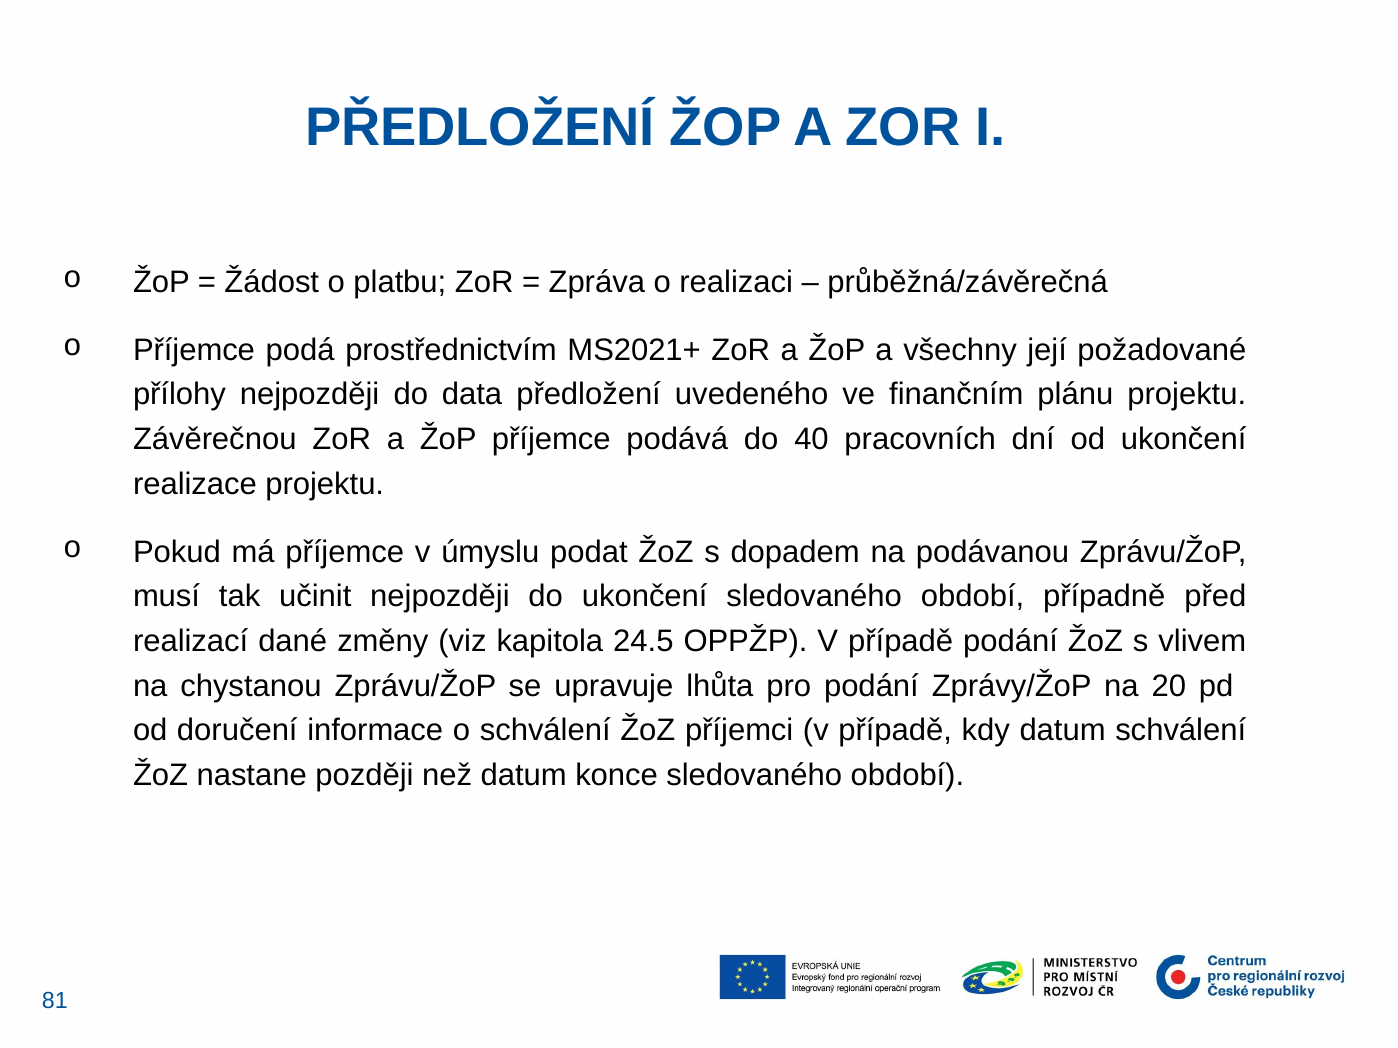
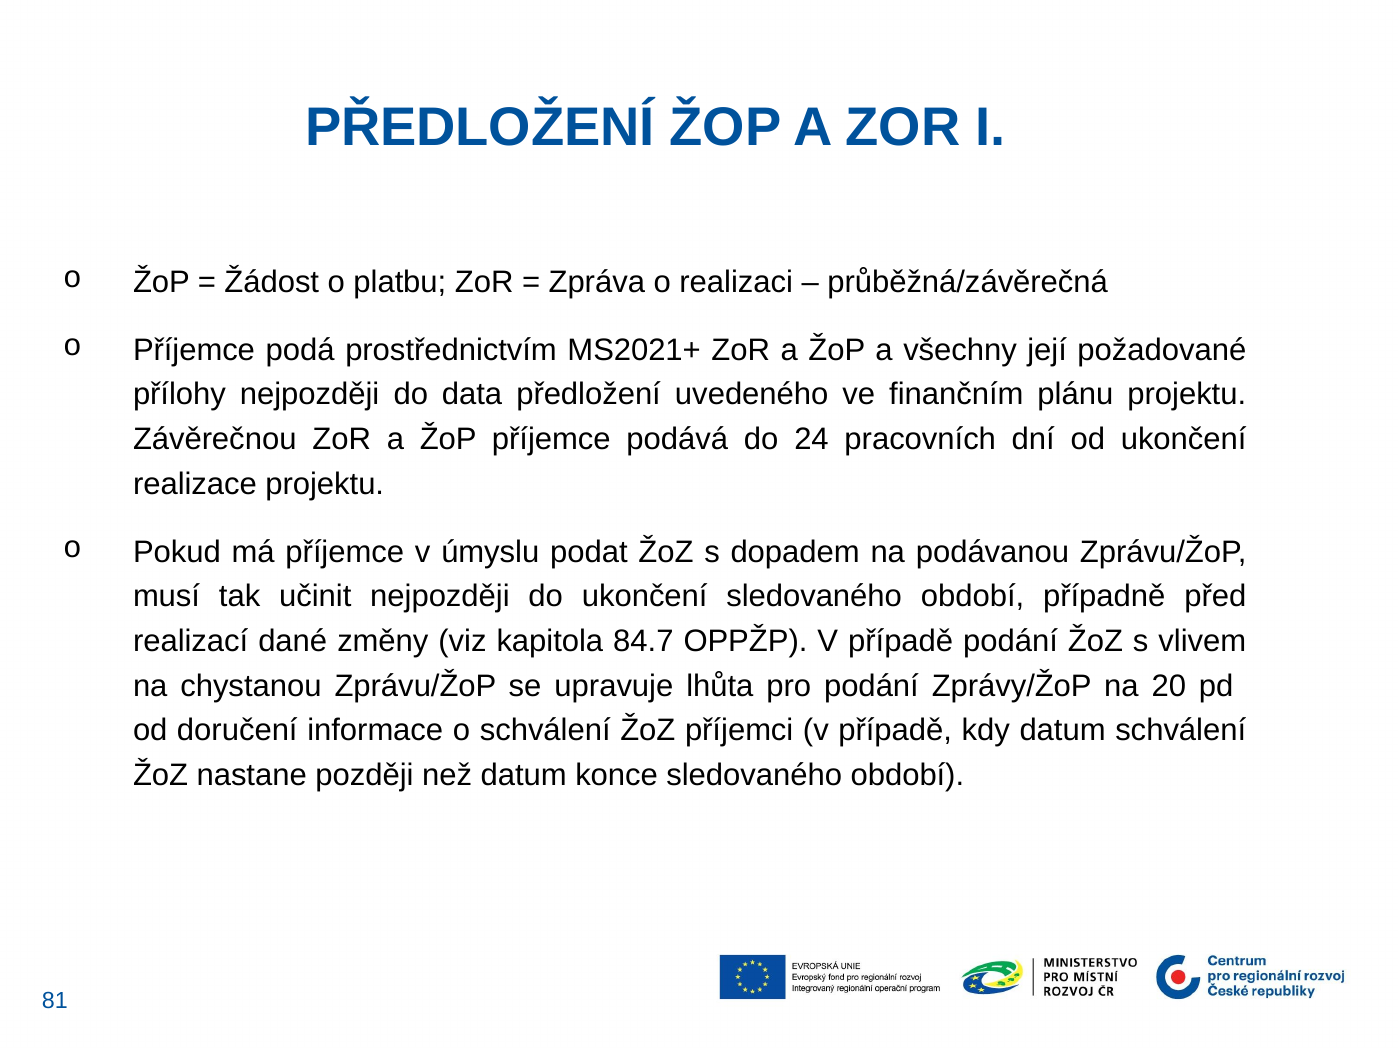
40: 40 -> 24
24.5: 24.5 -> 84.7
